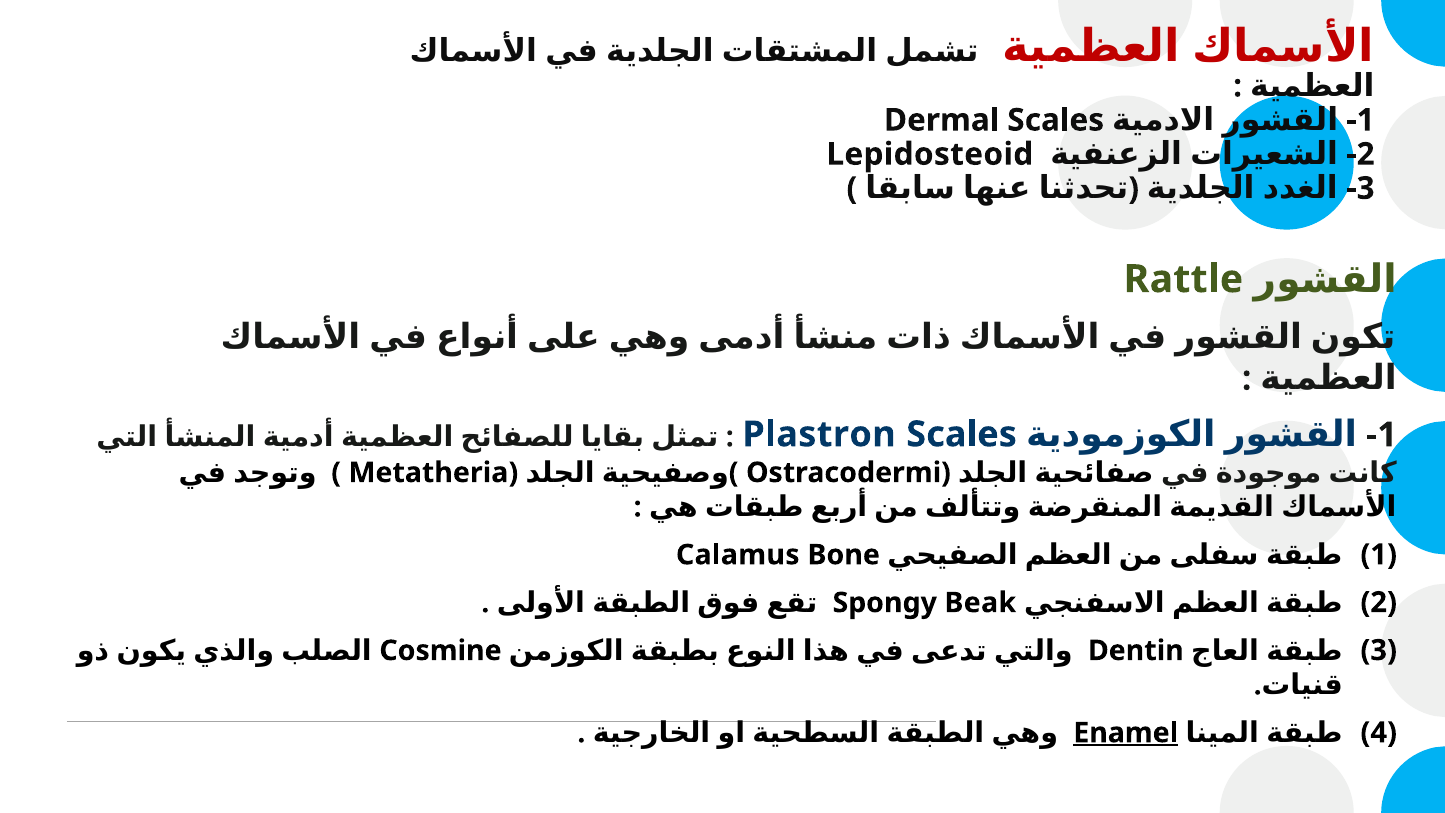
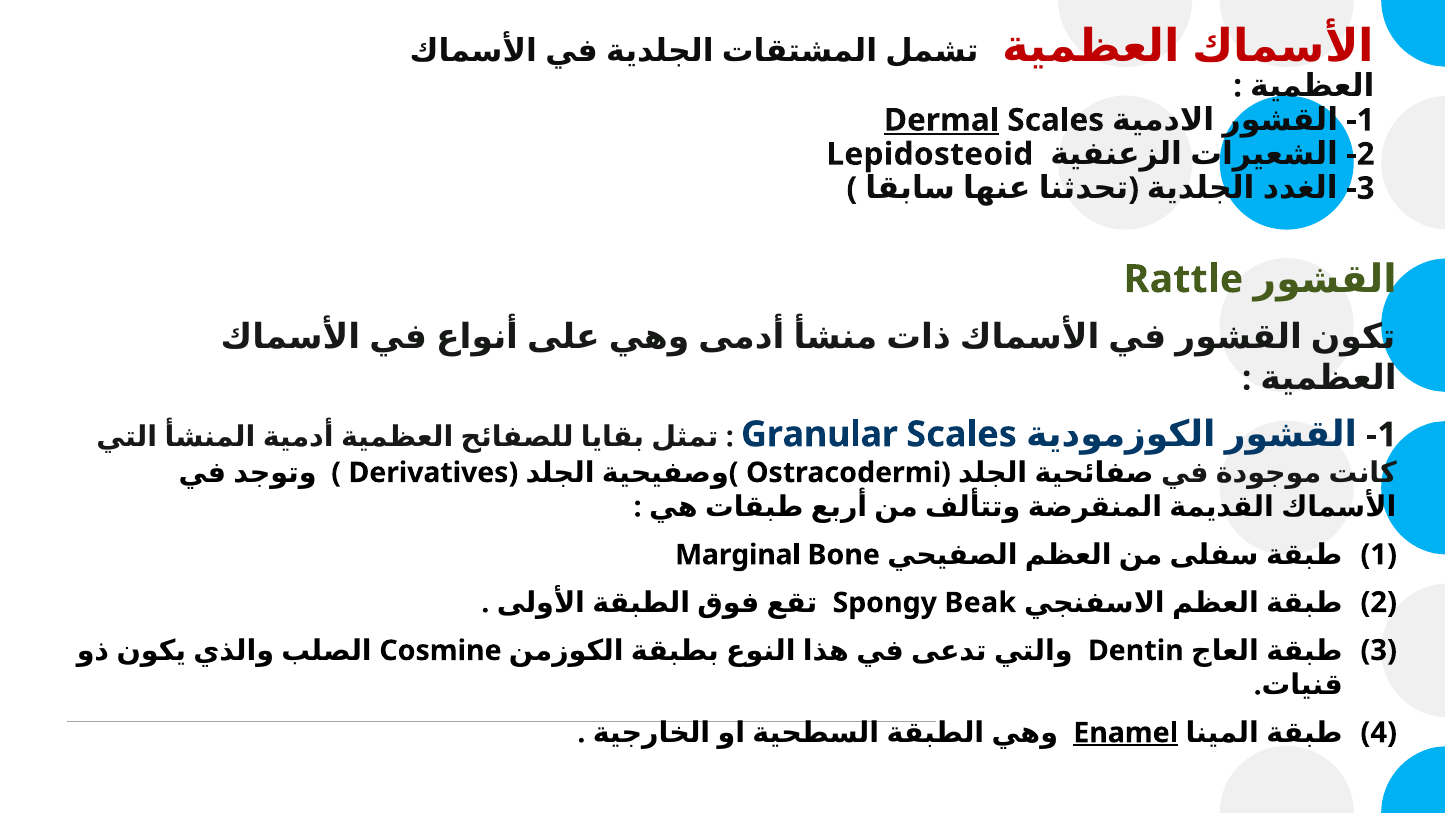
Dermal underline: none -> present
Plastron: Plastron -> Granular
Metatheria: Metatheria -> Derivatives
Calamus: Calamus -> Marginal
